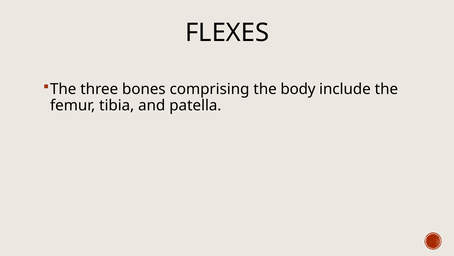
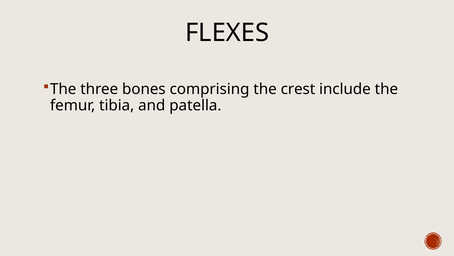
body: body -> crest
